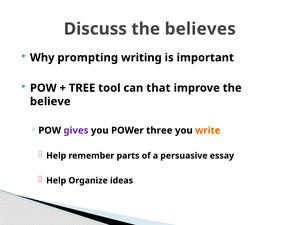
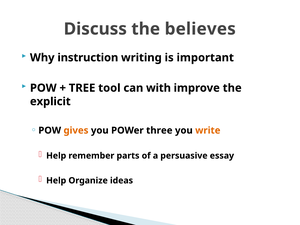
prompting: prompting -> instruction
that: that -> with
believe: believe -> explicit
gives colour: purple -> orange
